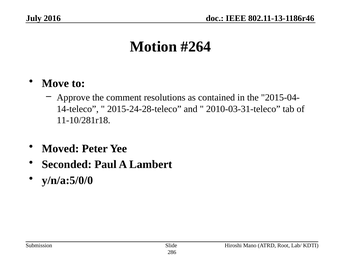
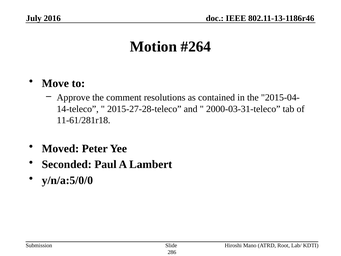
2015-24-28-teleco: 2015-24-28-teleco -> 2015-27-28-teleco
2010-03-31-teleco: 2010-03-31-teleco -> 2000-03-31-teleco
11-10/281r18: 11-10/281r18 -> 11-61/281r18
